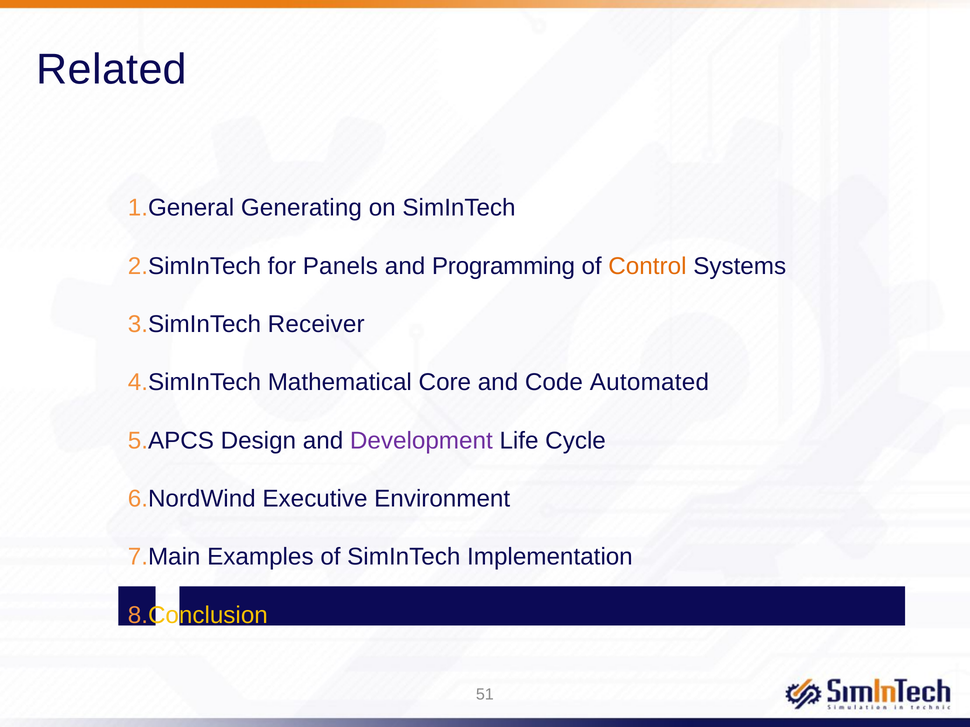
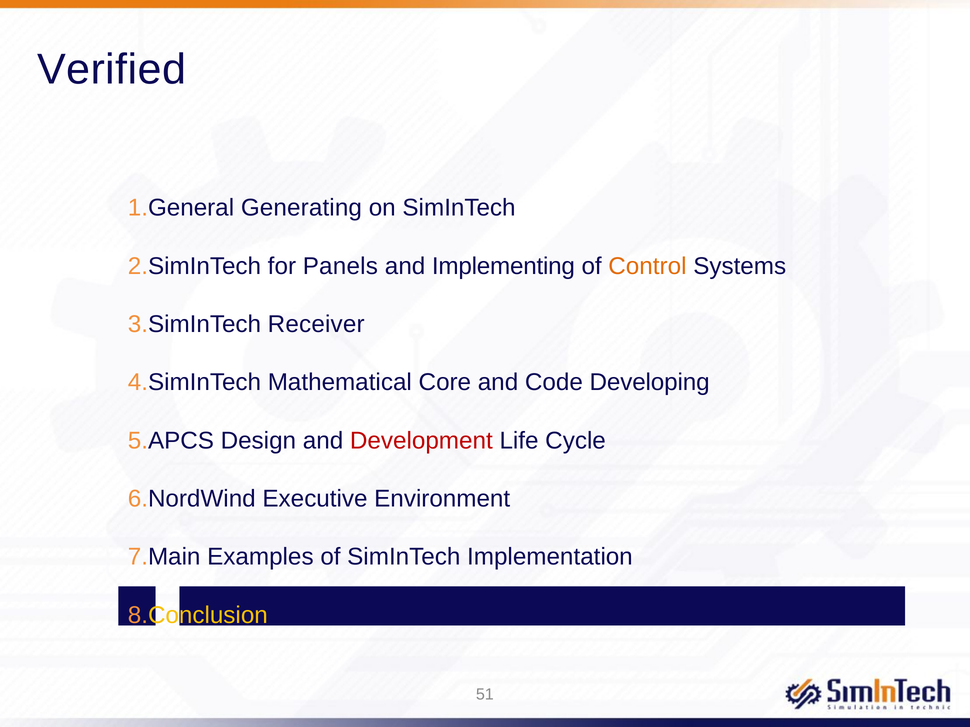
Related: Related -> Verified
Programming: Programming -> Implementing
Automated: Automated -> Developing
Development colour: purple -> red
